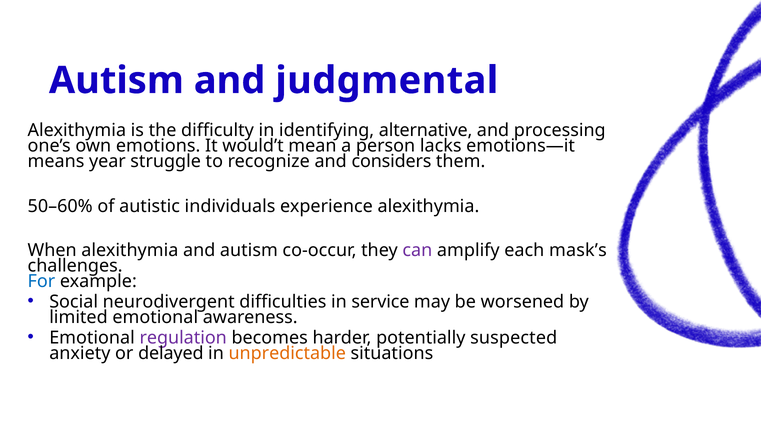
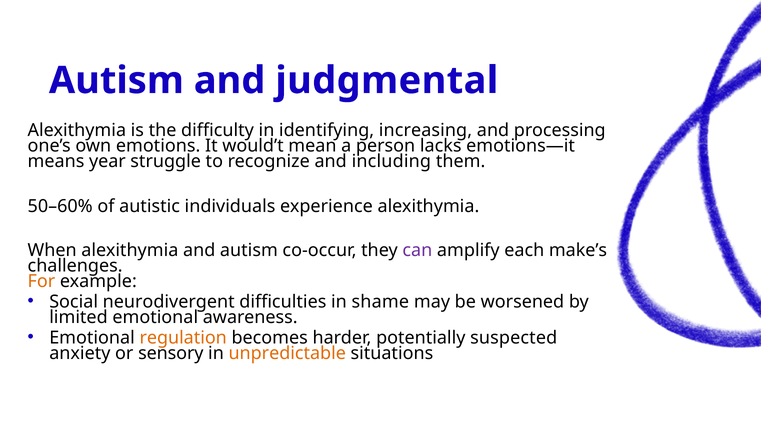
alternative: alternative -> increasing
considers: considers -> including
mask’s: mask’s -> make’s
For colour: blue -> orange
service: service -> shame
regulation colour: purple -> orange
delayed: delayed -> sensory
